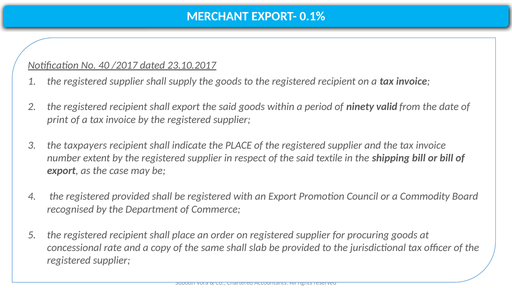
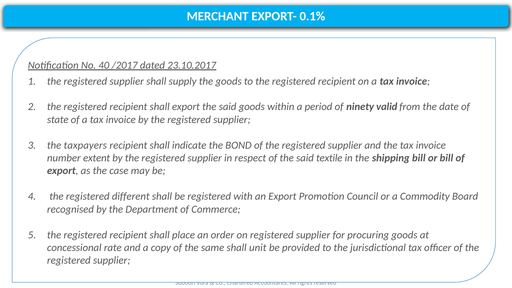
print: print -> state
the PLACE: PLACE -> BOND
registered provided: provided -> different
slab: slab -> unit
